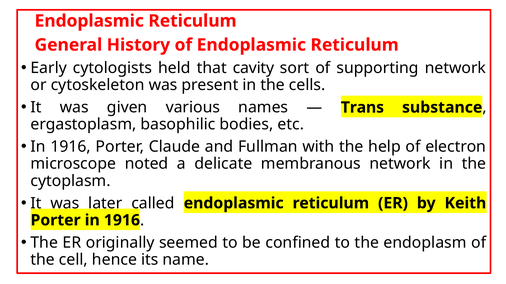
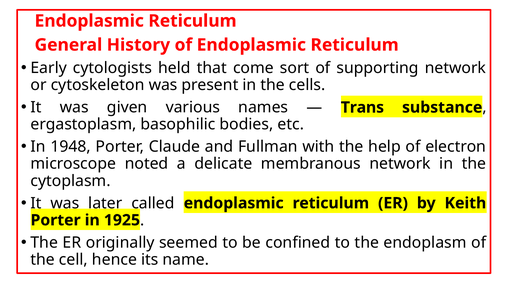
cavity: cavity -> come
1916 at (71, 147): 1916 -> 1948
Porter in 1916: 1916 -> 1925
